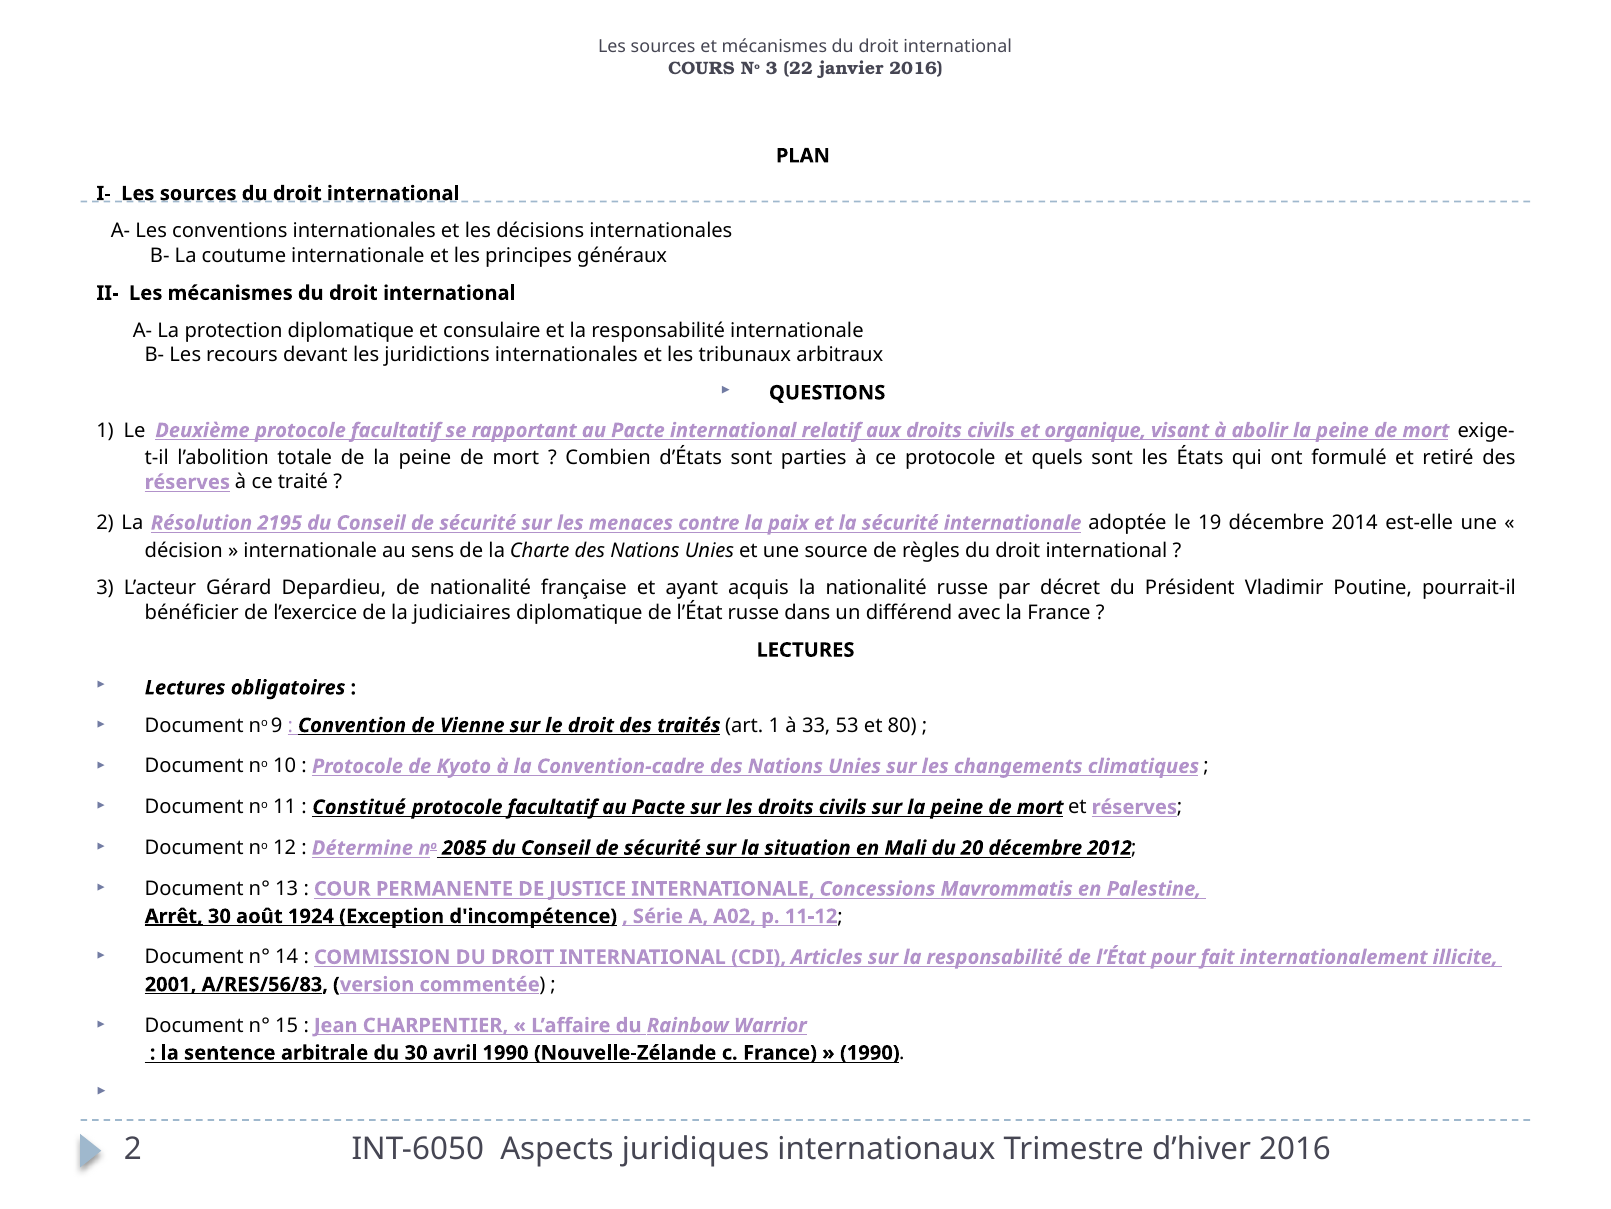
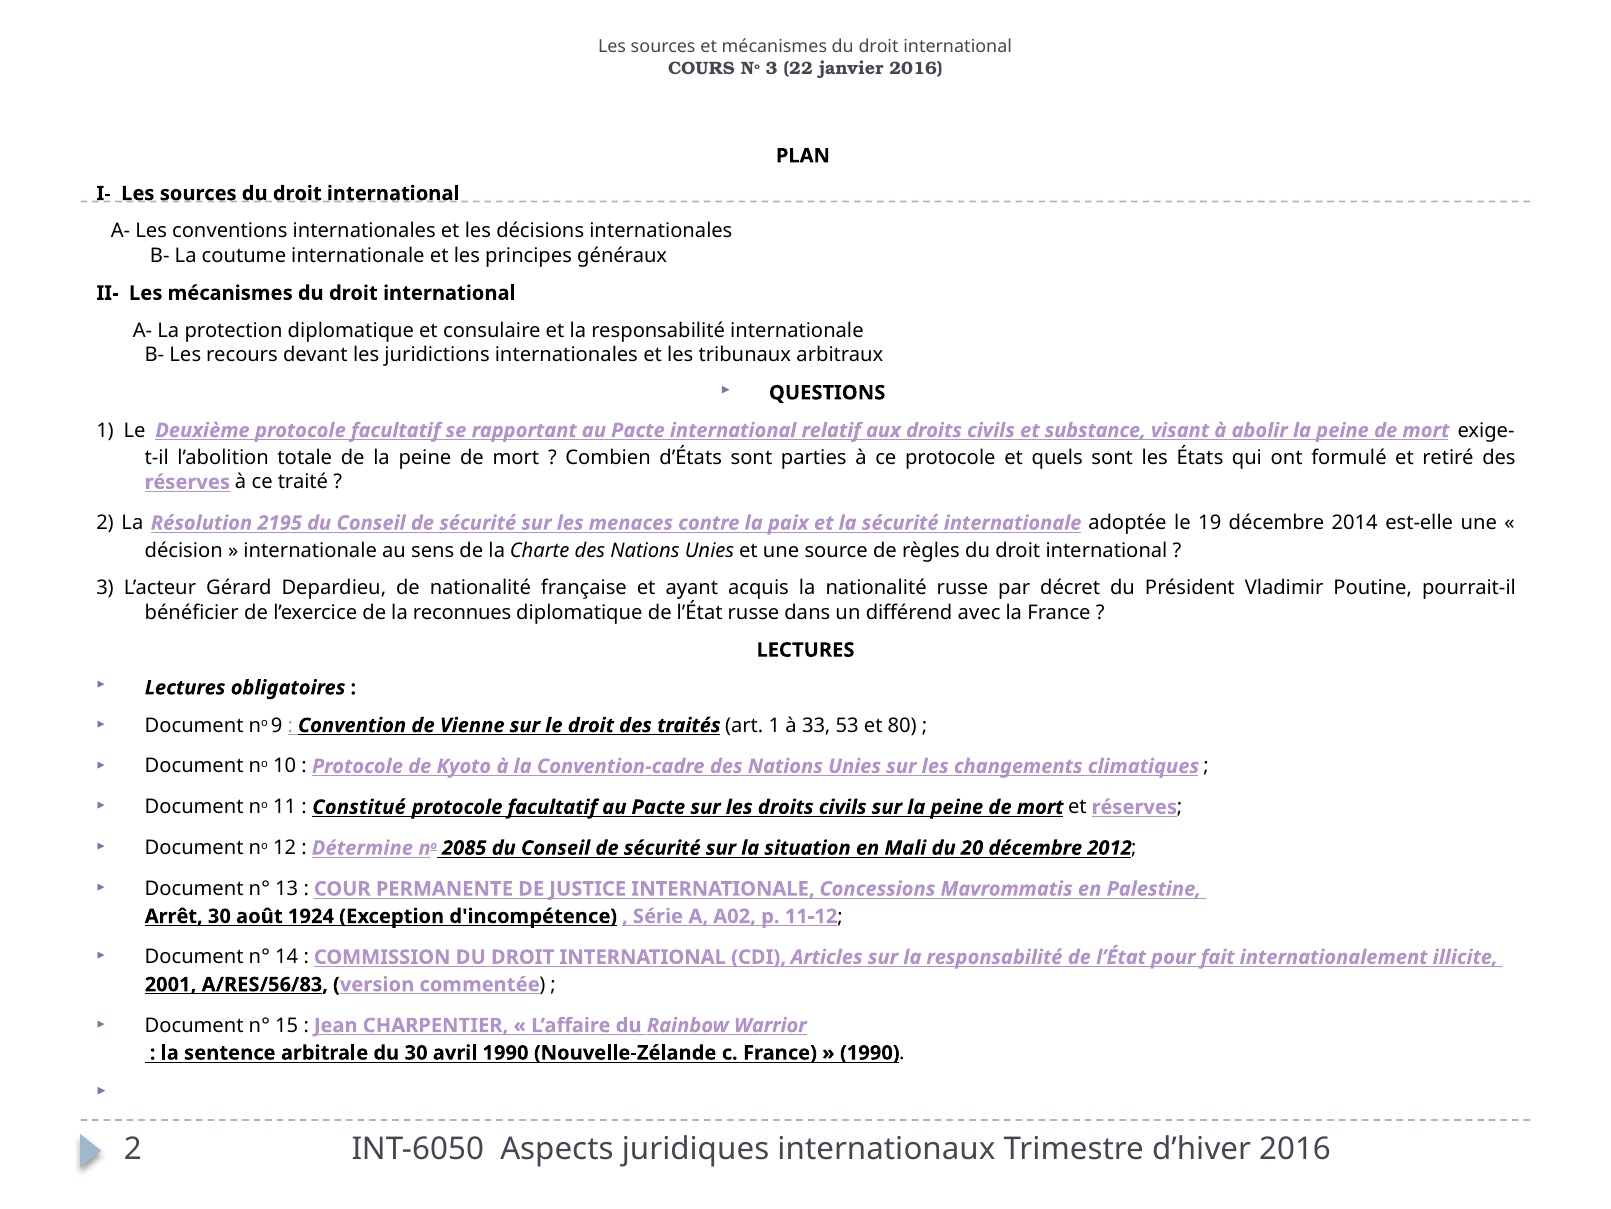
organique: organique -> substance
judiciaires: judiciaires -> reconnues
Arrêt underline: present -> none
